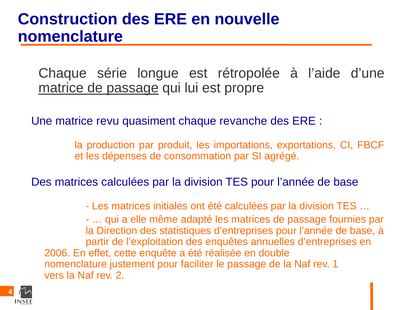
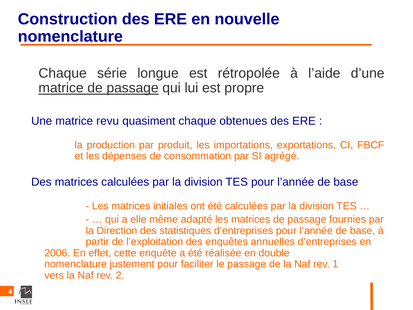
revanche: revanche -> obtenues
